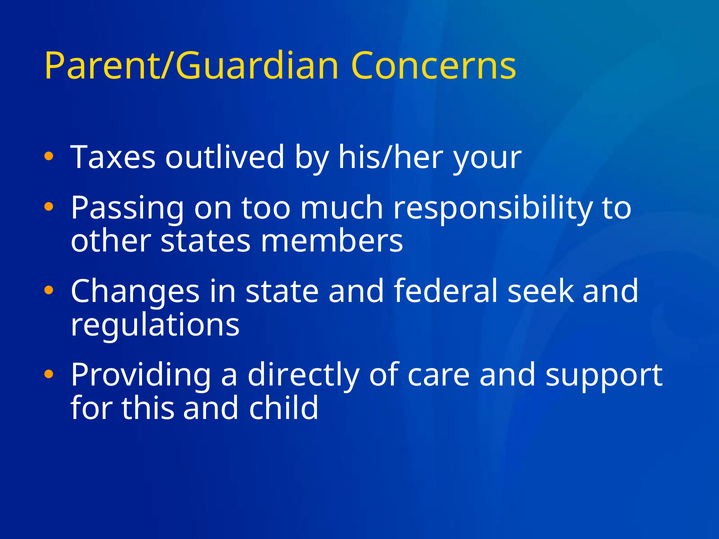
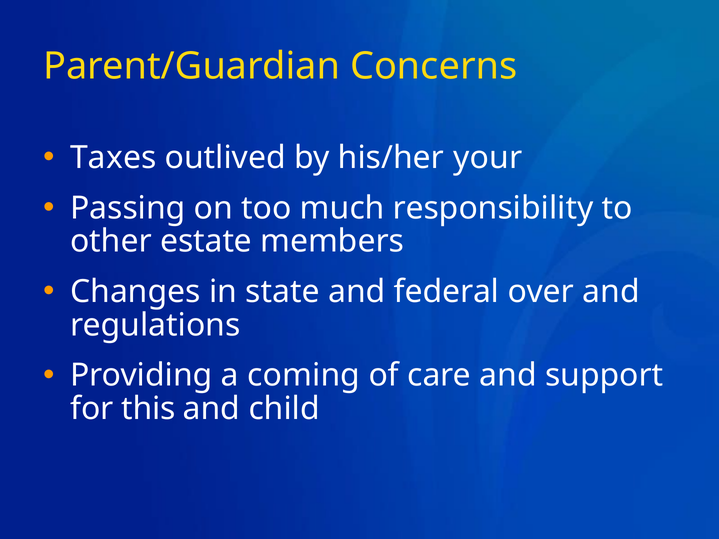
states: states -> estate
seek: seek -> over
directly: directly -> coming
